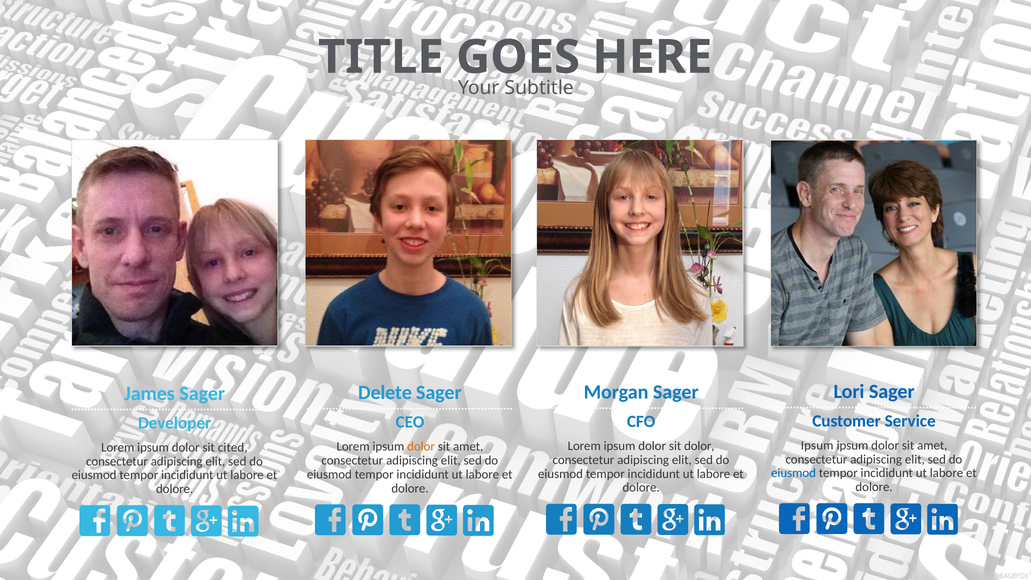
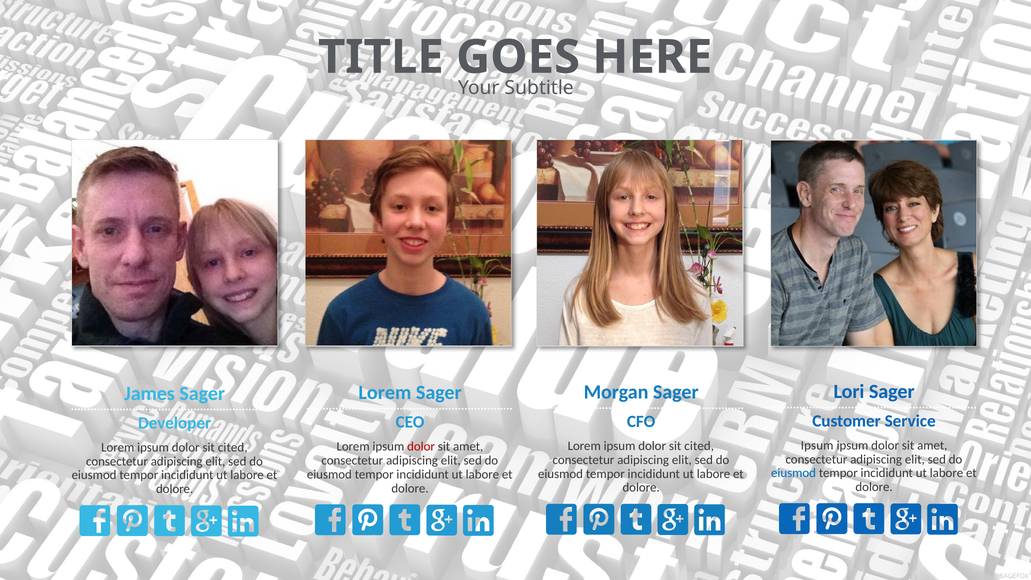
Delete at (385, 393): Delete -> Lorem
dolor at (699, 446): dolor -> cited
dolor at (421, 447) colour: orange -> red
